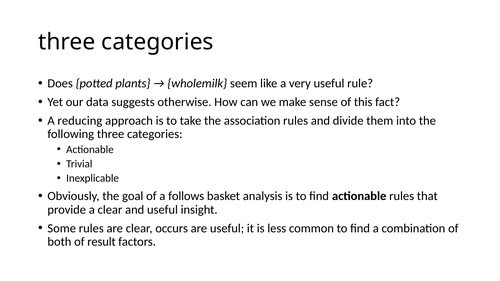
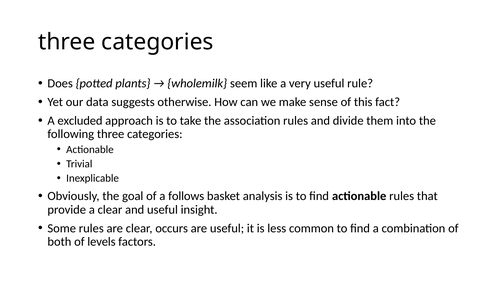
reducing: reducing -> excluded
result: result -> levels
